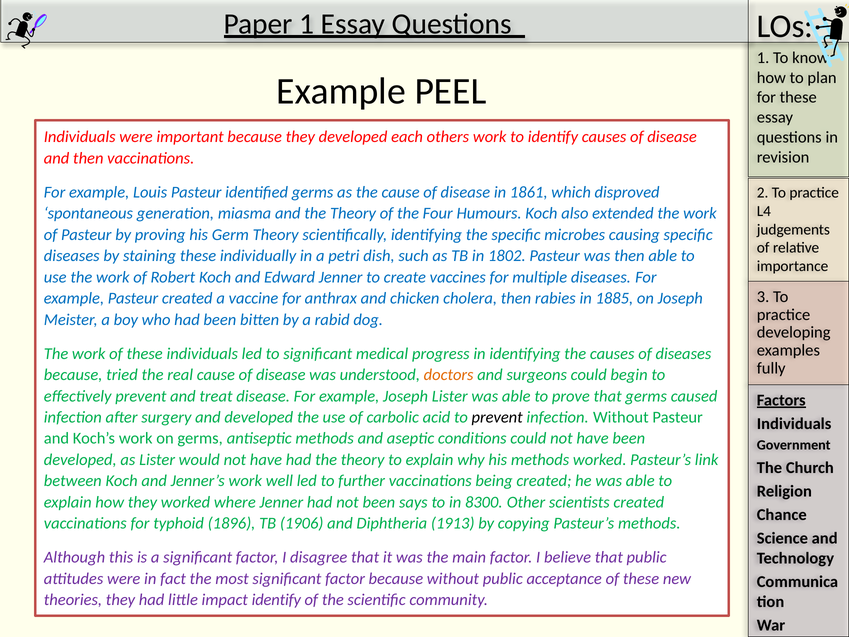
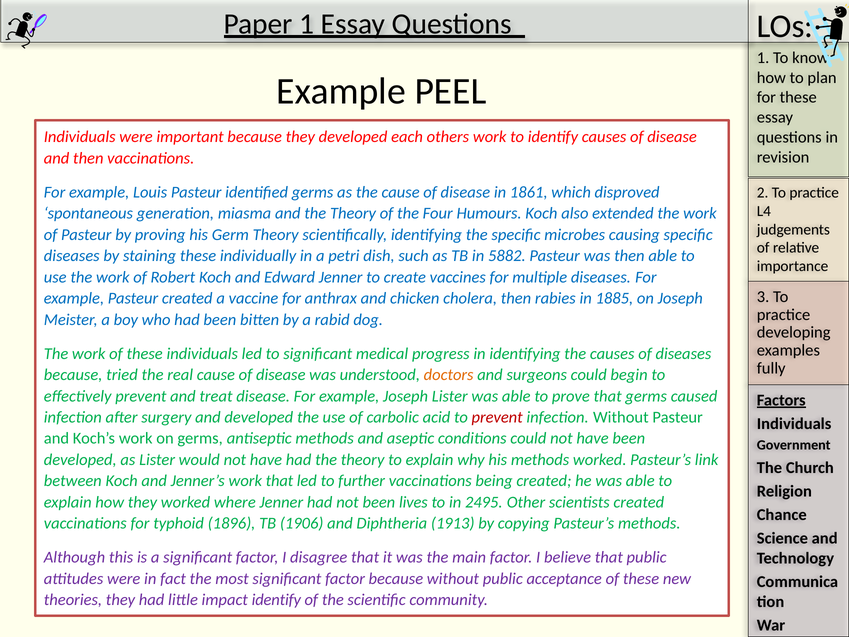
1802: 1802 -> 5882
prevent at (497, 417) colour: black -> red
work well: well -> that
says: says -> lives
8300: 8300 -> 2495
